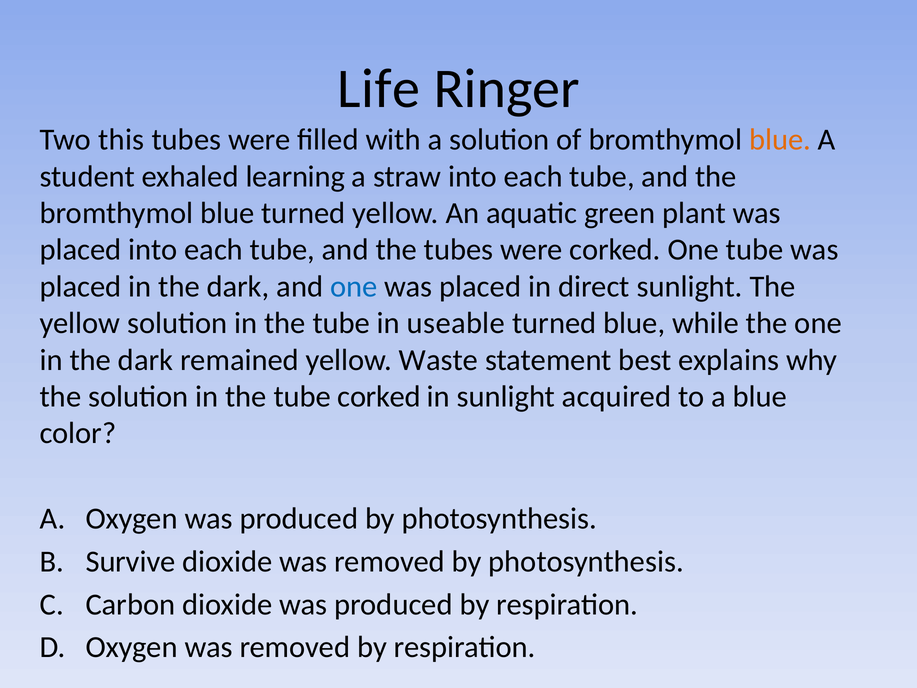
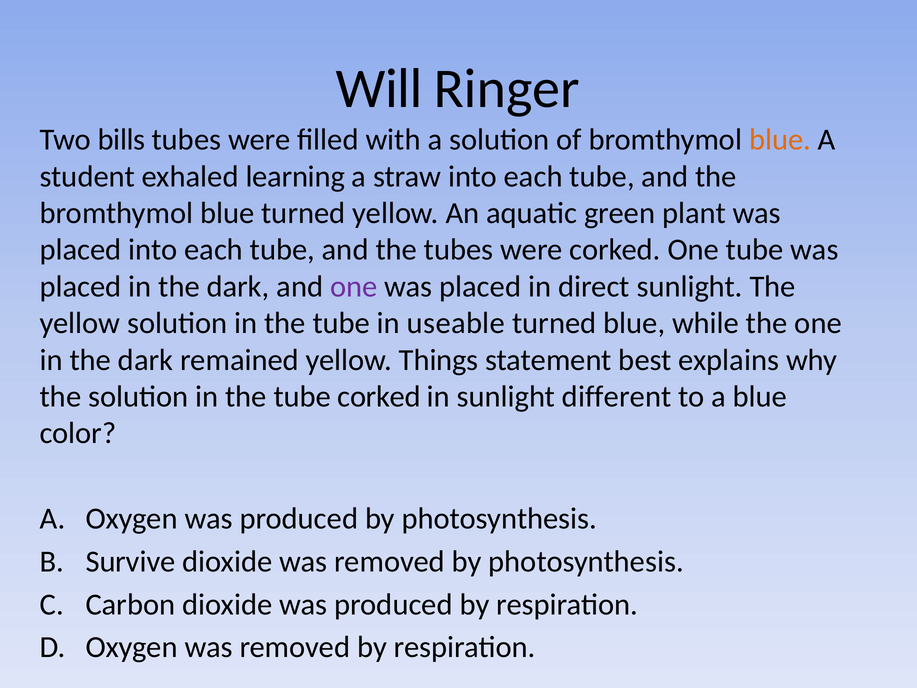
Life: Life -> Will
this: this -> bills
one at (354, 286) colour: blue -> purple
Waste: Waste -> Things
acquired: acquired -> different
